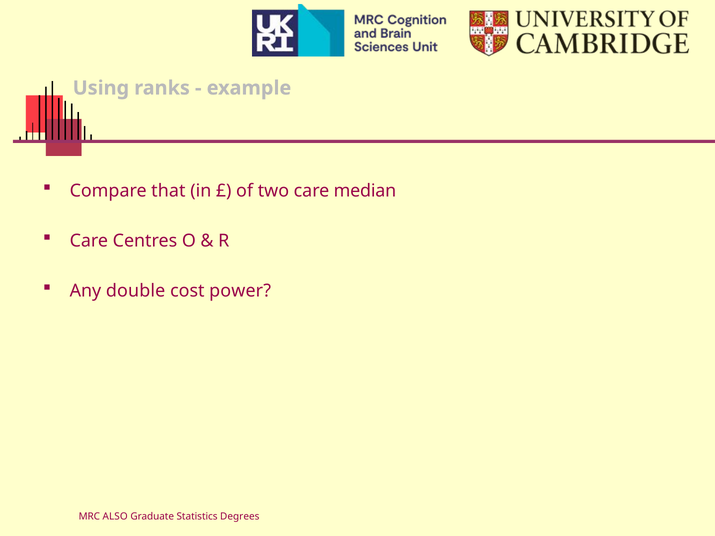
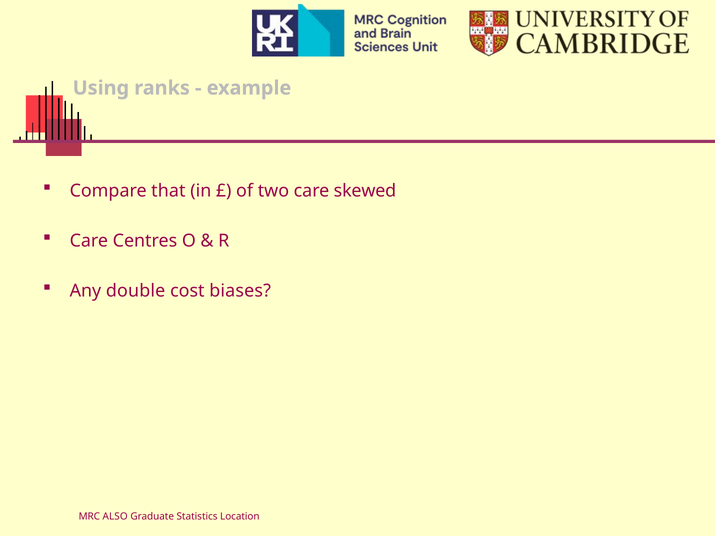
median: median -> skewed
power: power -> biases
Degrees: Degrees -> Location
